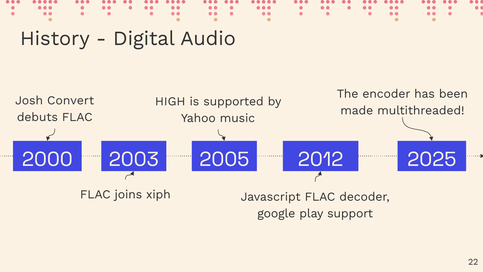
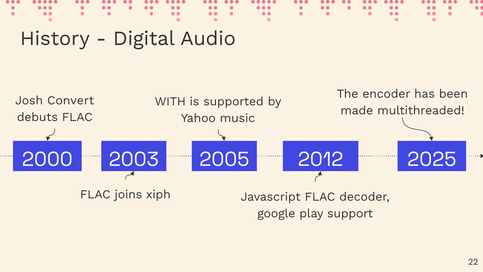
HIGH: HIGH -> WITH
